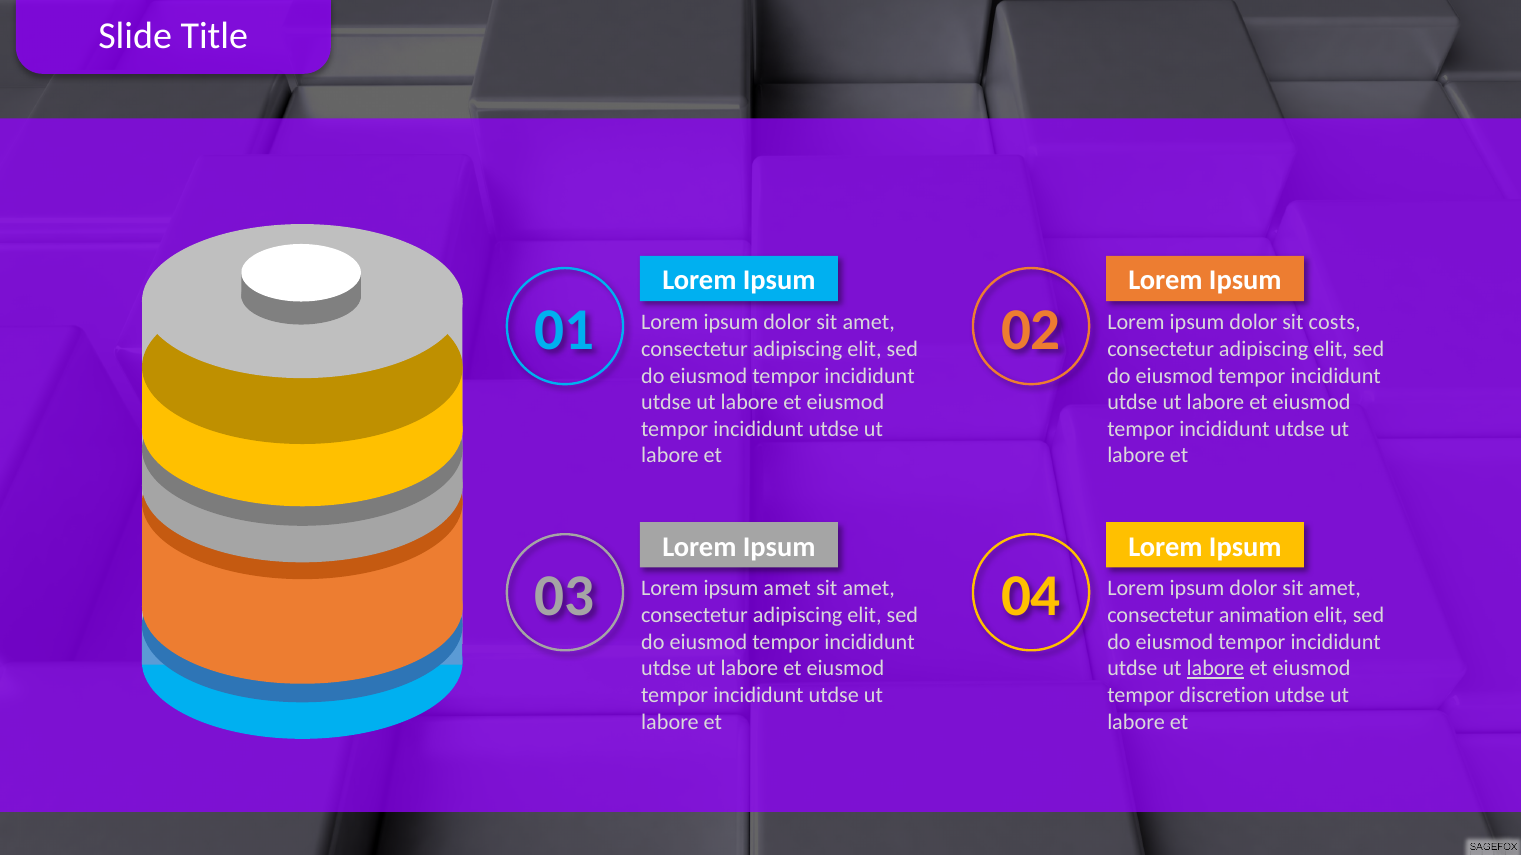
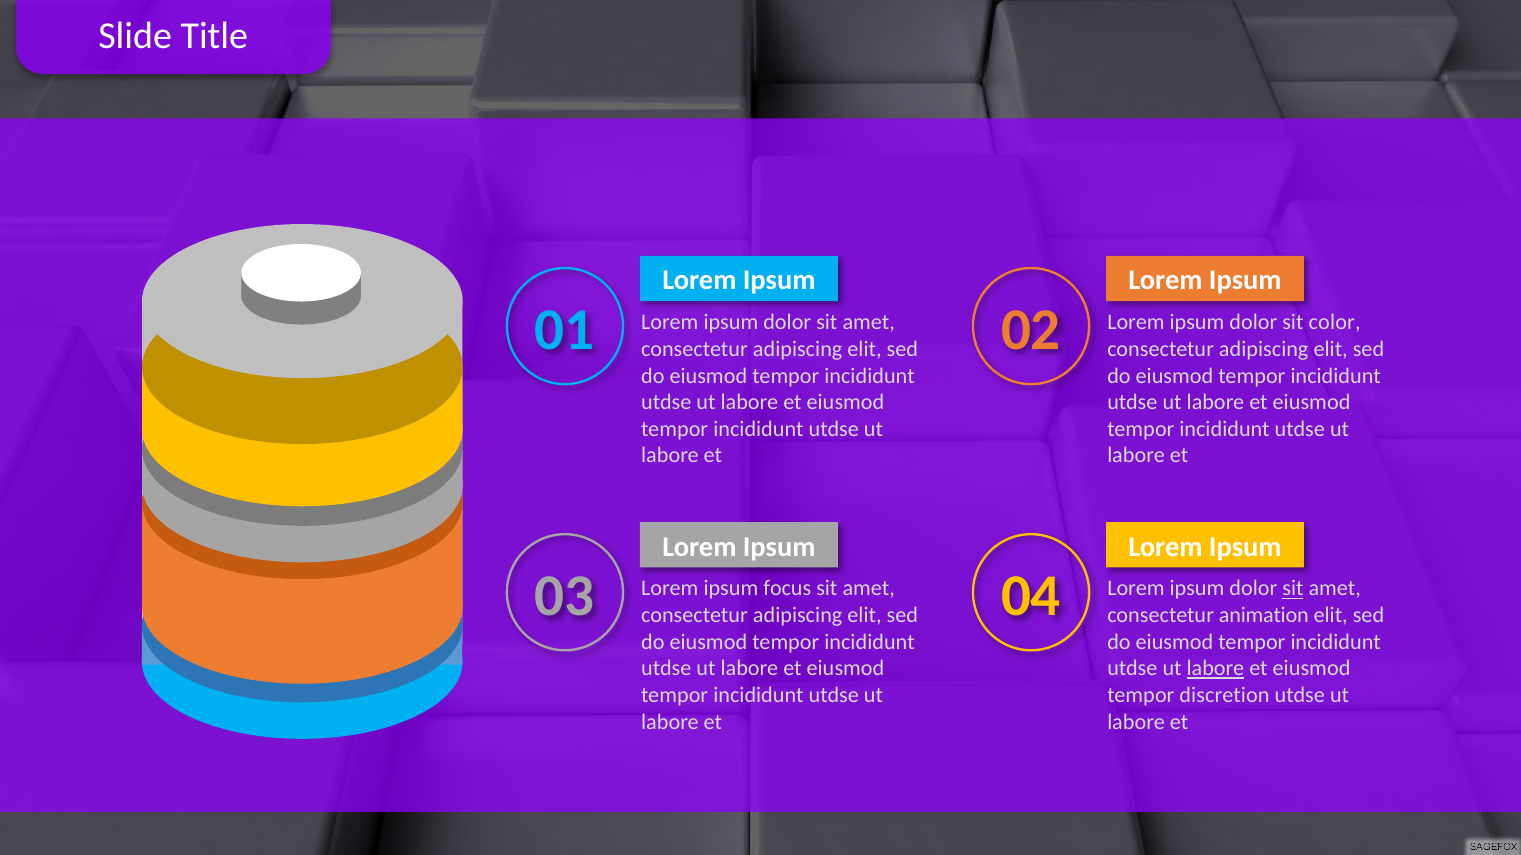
costs: costs -> color
ipsum amet: amet -> focus
sit at (1293, 589) underline: none -> present
